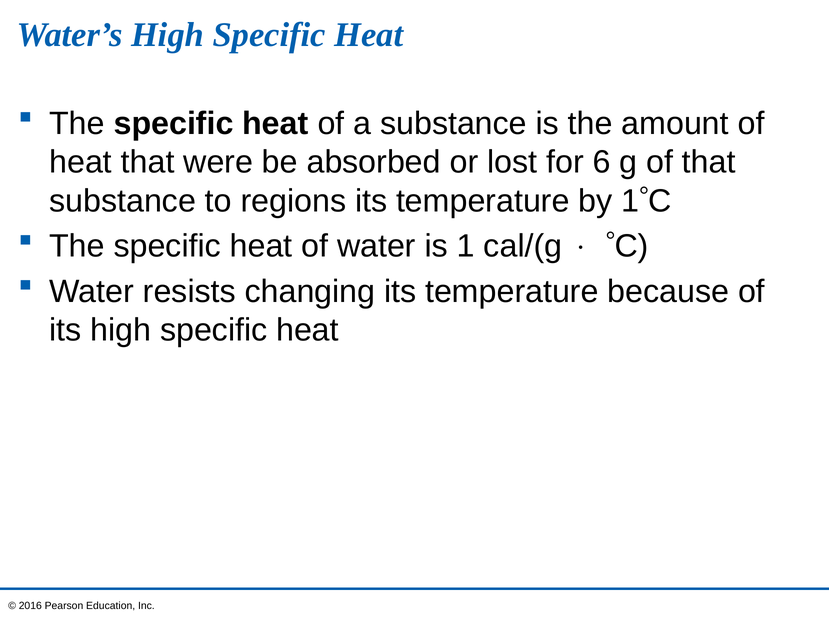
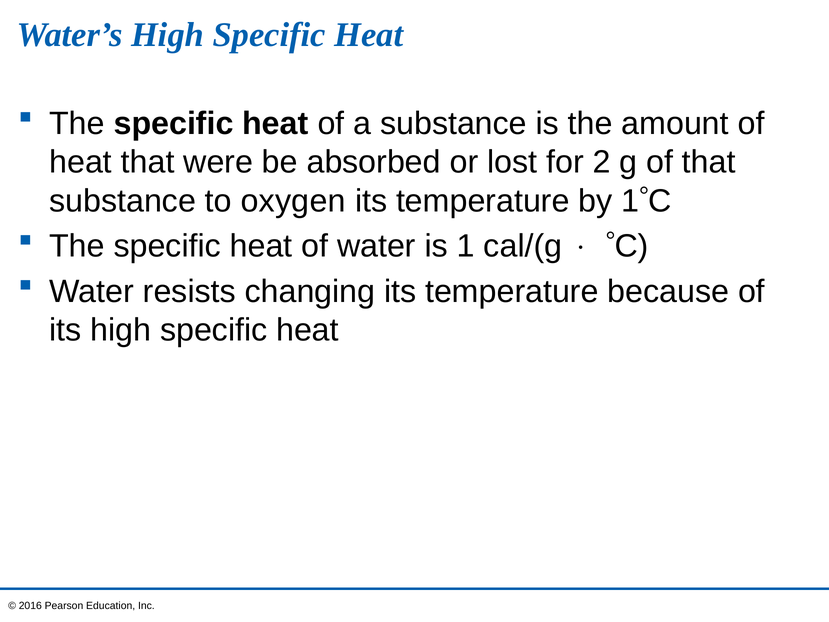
6: 6 -> 2
regions: regions -> oxygen
